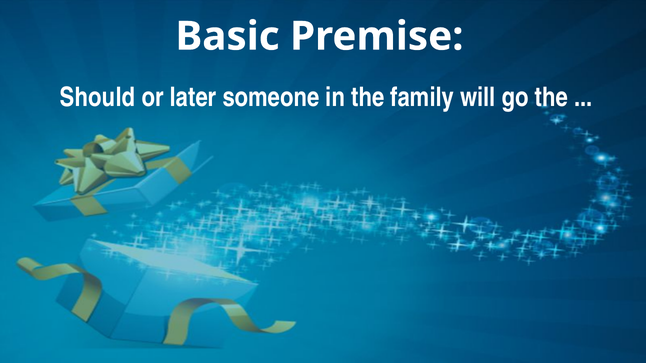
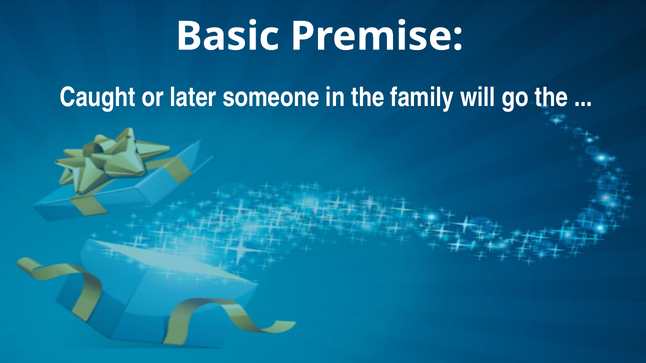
Should: Should -> Caught
